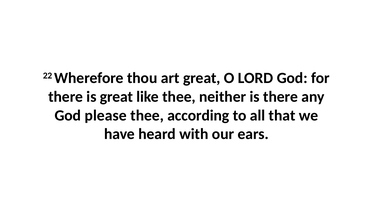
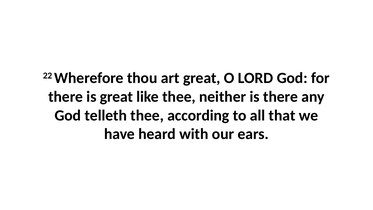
please: please -> telleth
